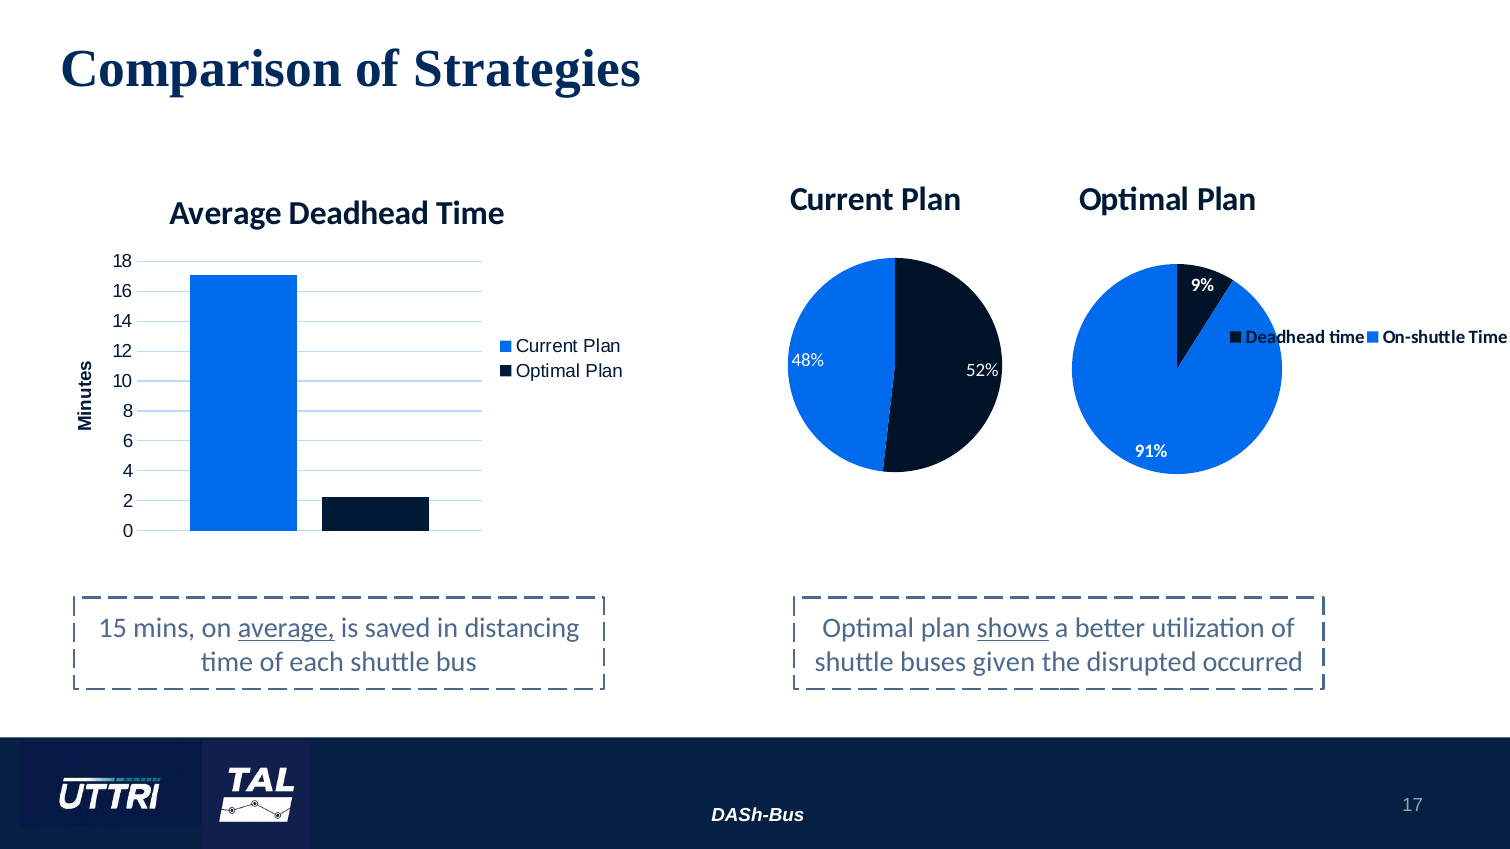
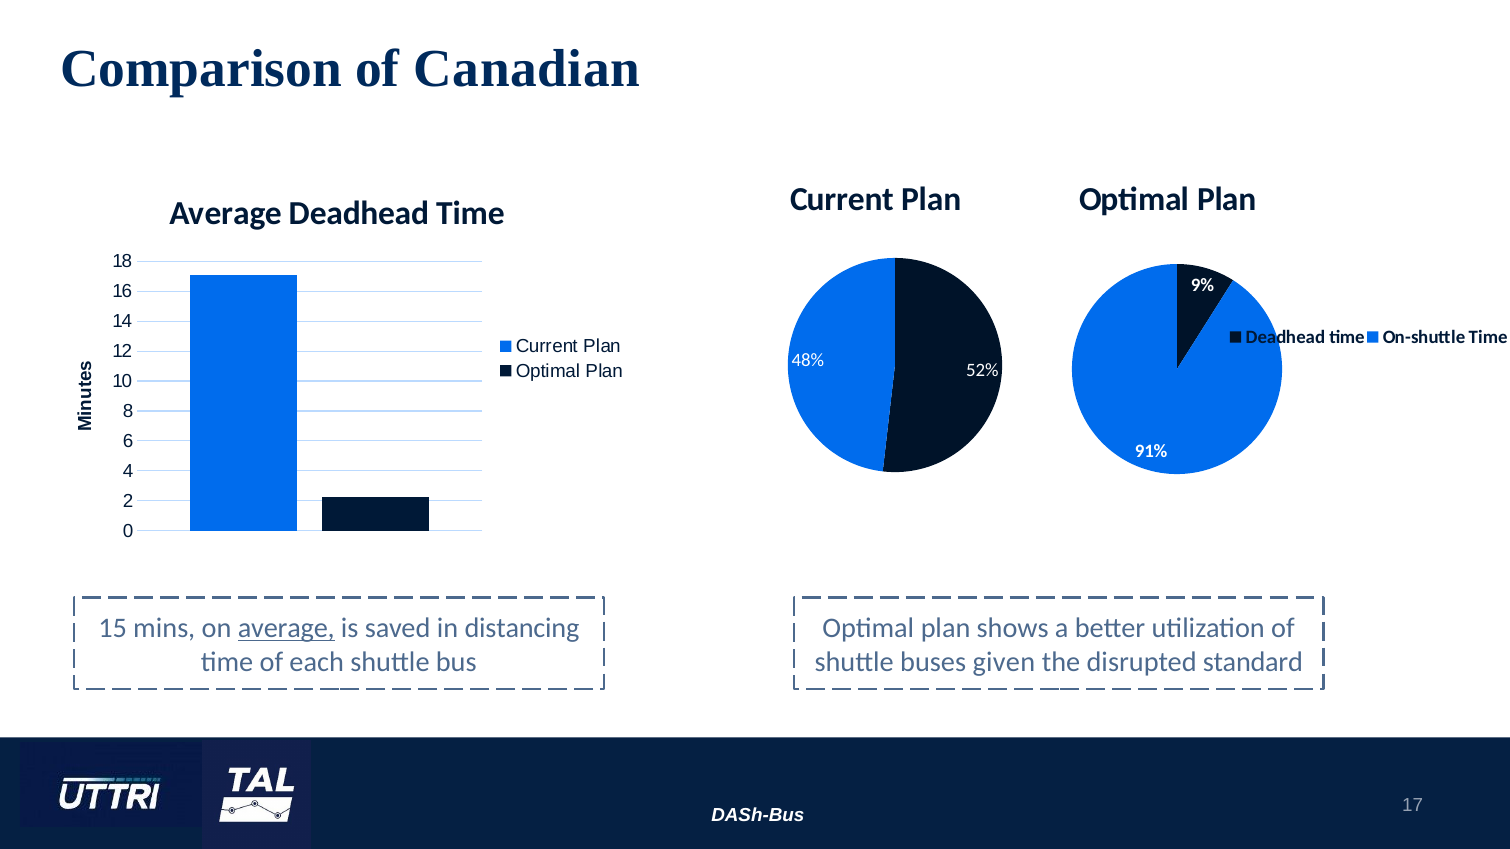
Strategies: Strategies -> Canadian
shows underline: present -> none
occurred: occurred -> standard
